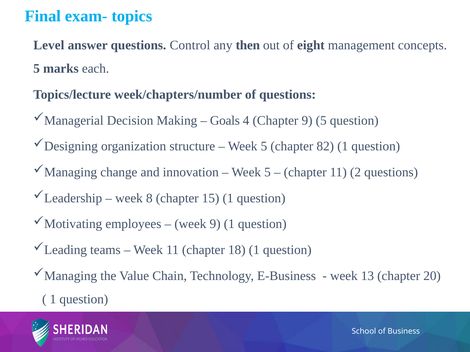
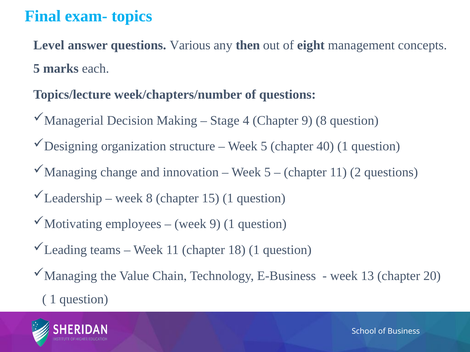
Control: Control -> Various
Goals: Goals -> Stage
9 5: 5 -> 8
82: 82 -> 40
